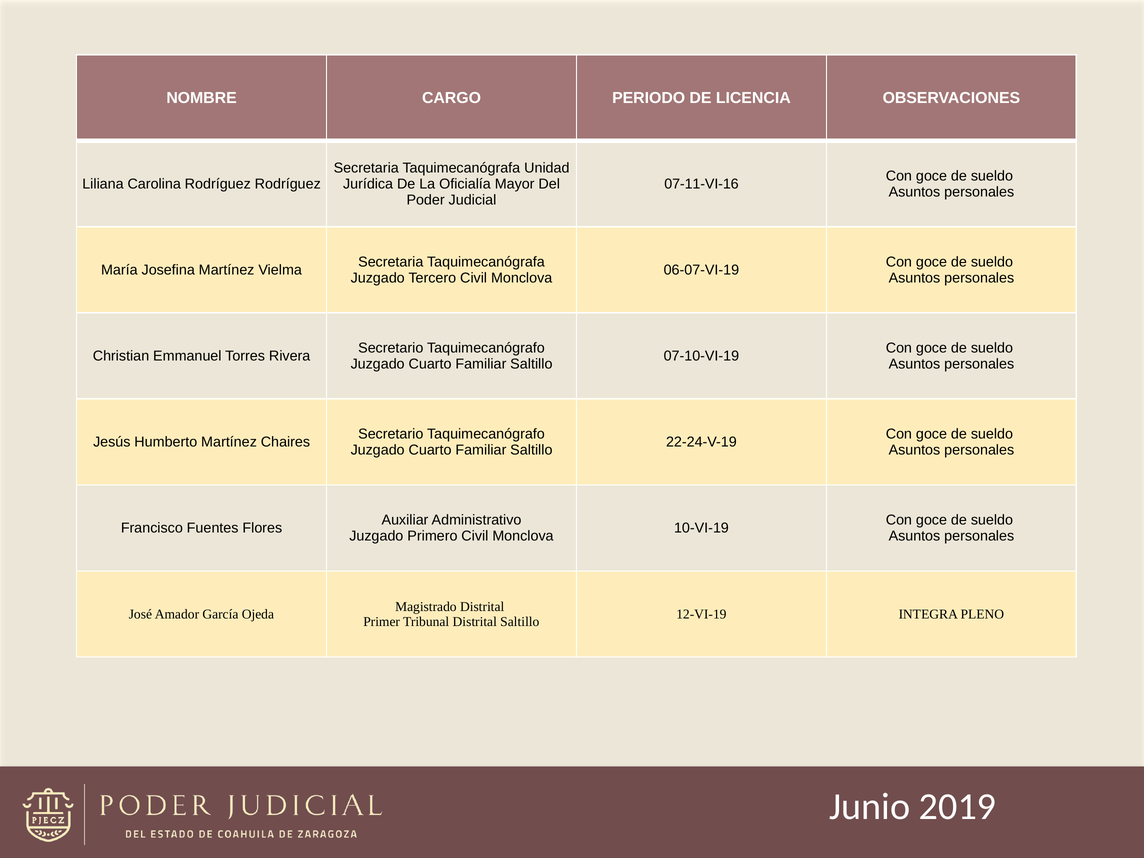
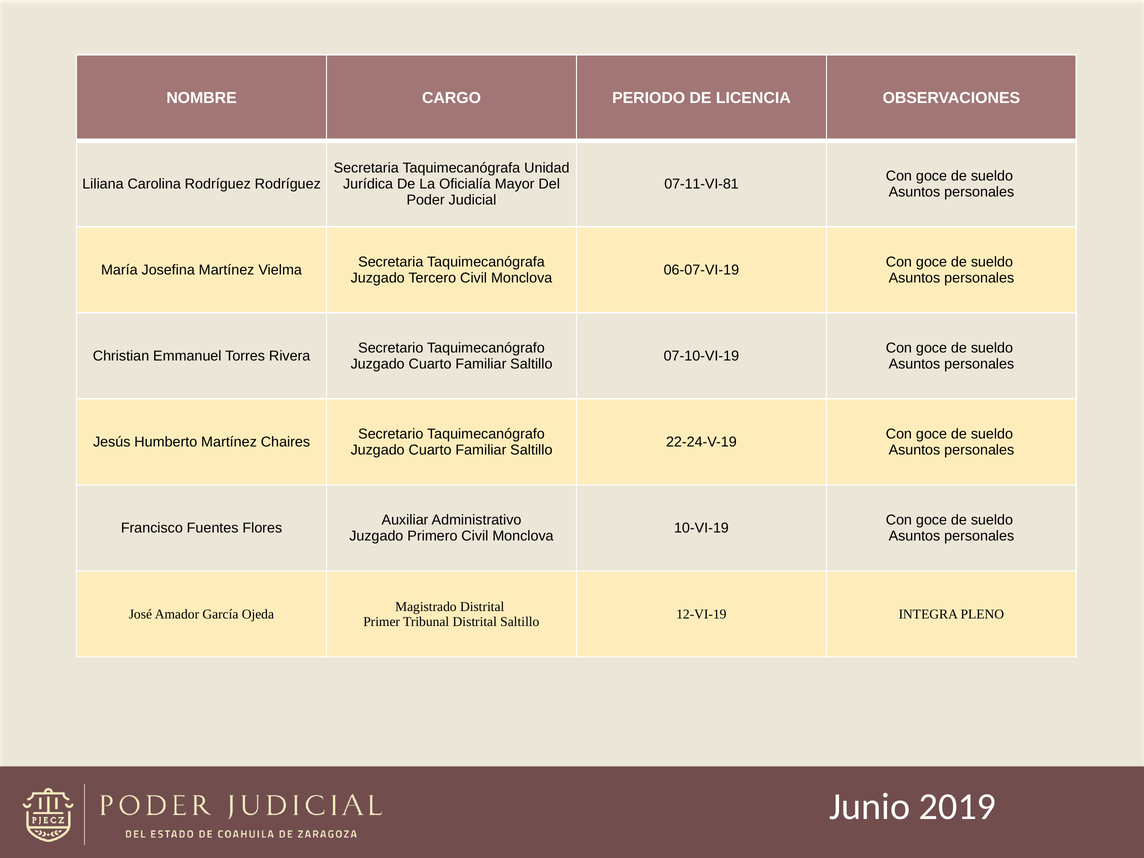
07-11-VI-16: 07-11-VI-16 -> 07-11-VI-81
